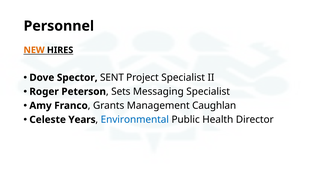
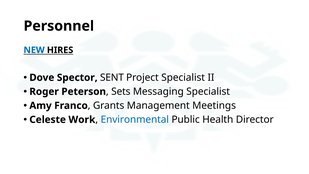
NEW colour: orange -> blue
Caughlan: Caughlan -> Meetings
Years: Years -> Work
